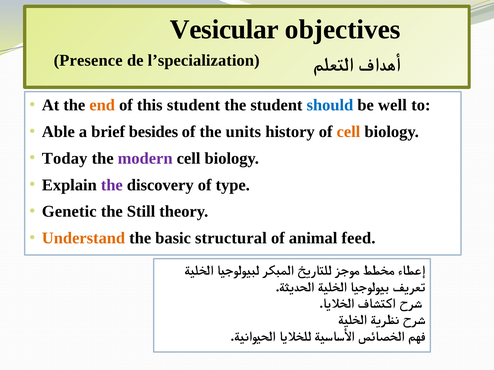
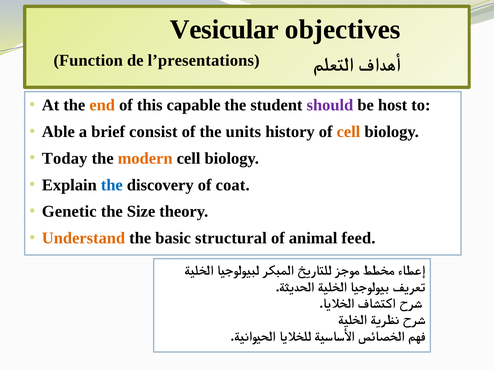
Presence: Presence -> Function
l’specialization: l’specialization -> l’presentations
this student: student -> capable
should colour: blue -> purple
well: well -> host
besides: besides -> consist
modern colour: purple -> orange
the at (112, 185) colour: purple -> blue
type: type -> coat
Still: Still -> Size
